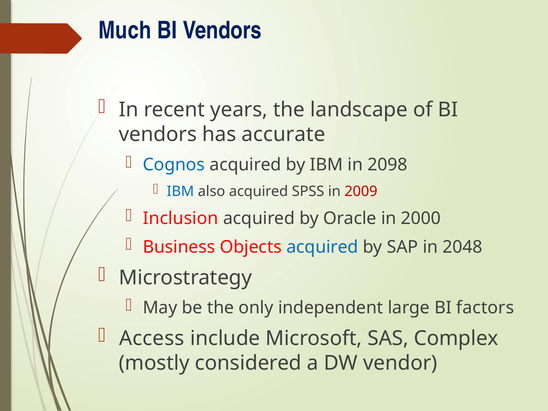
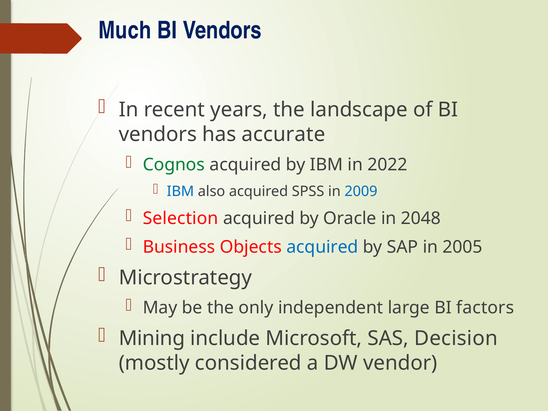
Cognos colour: blue -> green
2098: 2098 -> 2022
2009 colour: red -> blue
Inclusion: Inclusion -> Selection
2000: 2000 -> 2048
2048: 2048 -> 2005
Access: Access -> Mining
Complex: Complex -> Decision
